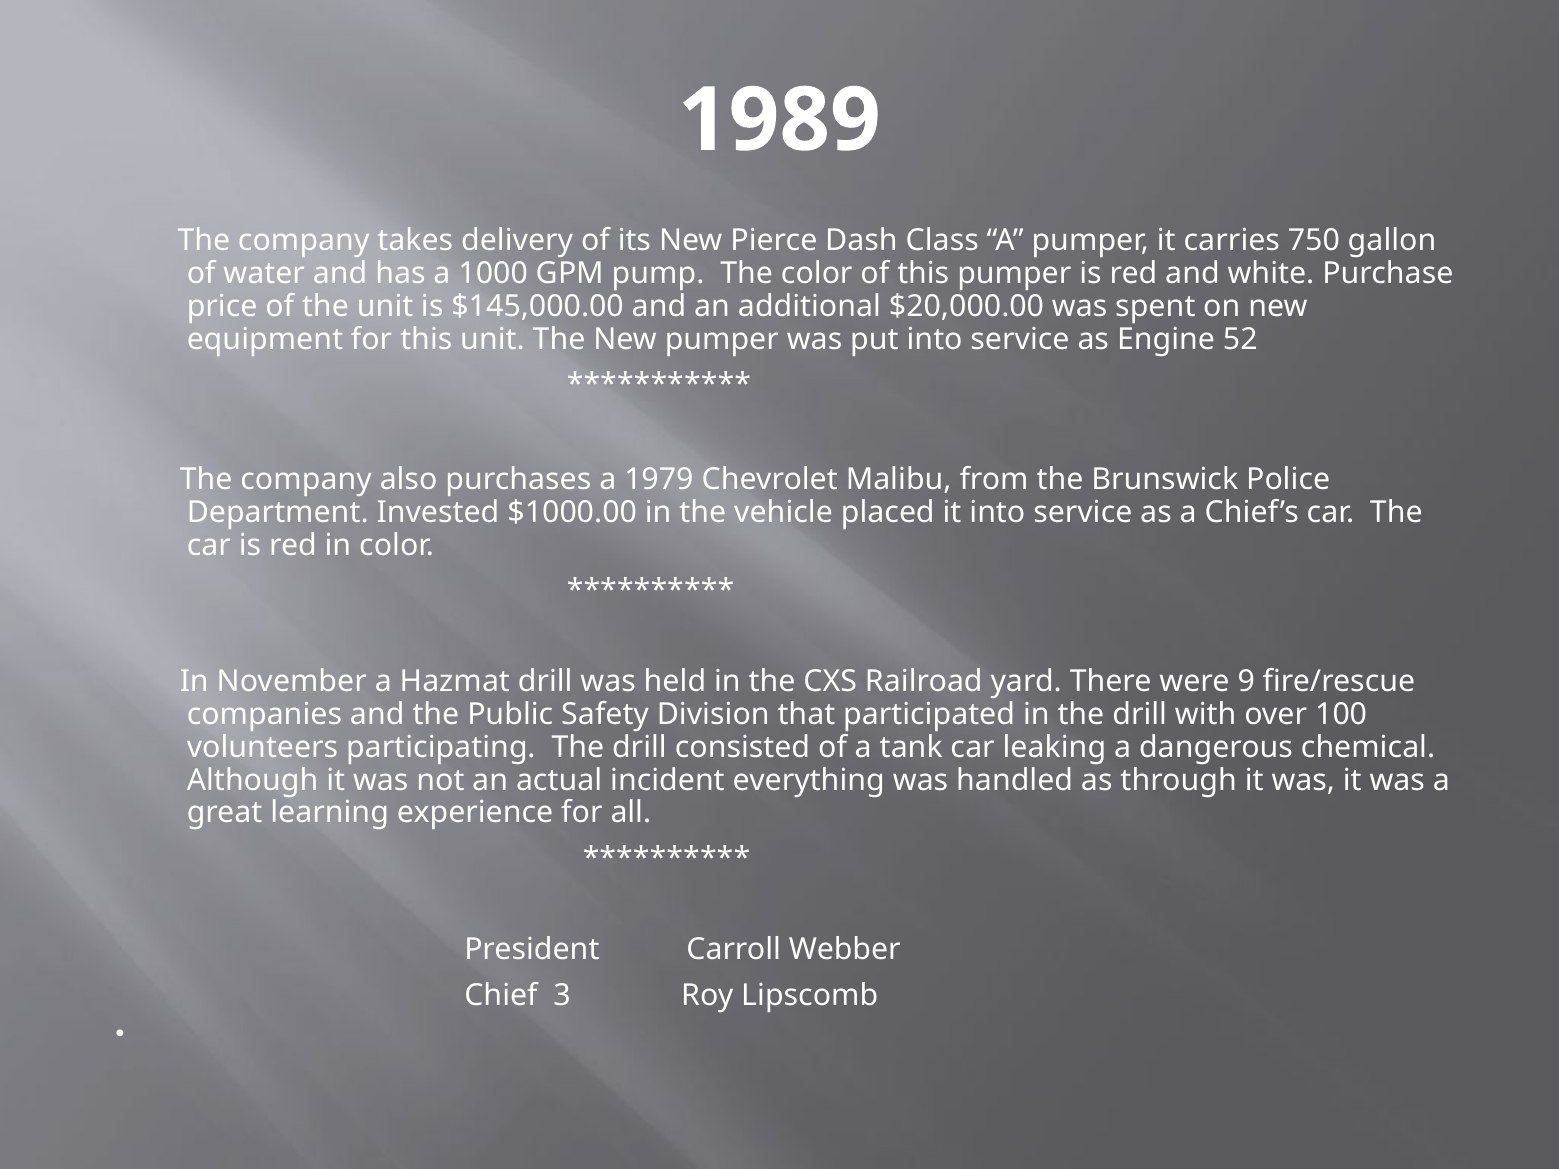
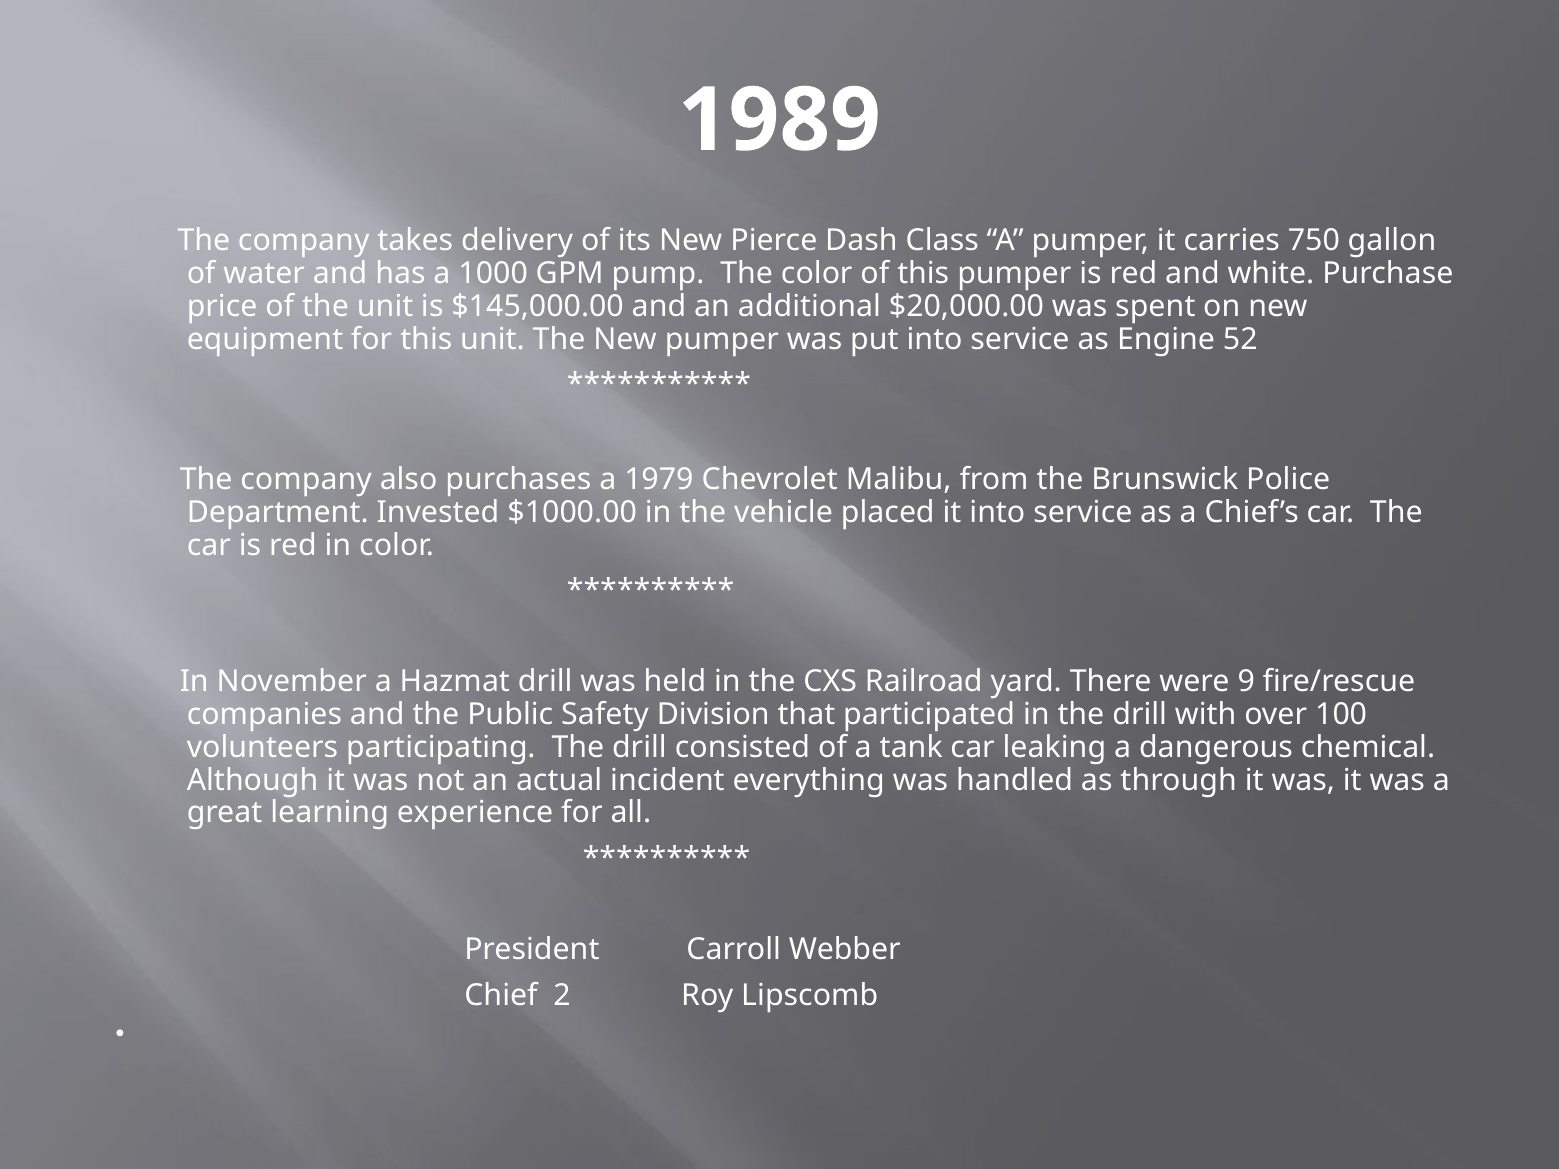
3: 3 -> 2
